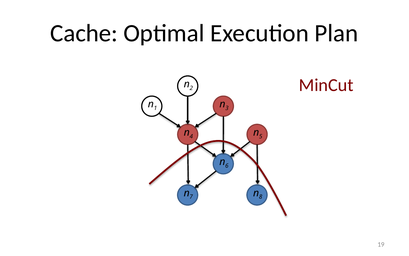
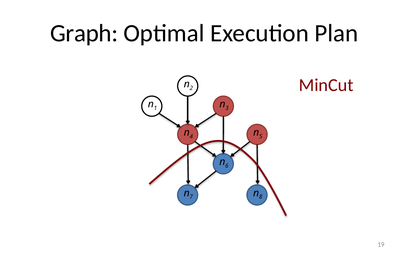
Cache: Cache -> Graph
